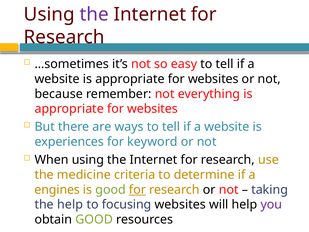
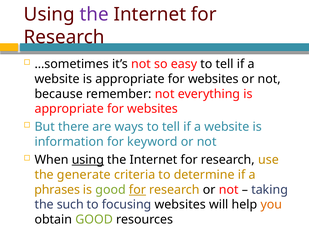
experiences: experiences -> information
using at (88, 160) underline: none -> present
medicine: medicine -> generate
engines: engines -> phrases
the help: help -> such
you colour: purple -> orange
